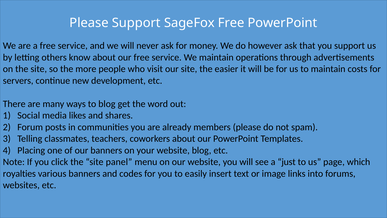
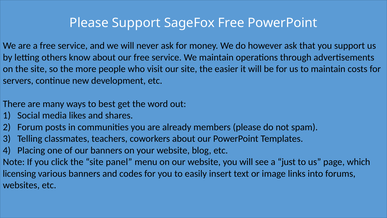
to blog: blog -> best
royalties: royalties -> licensing
